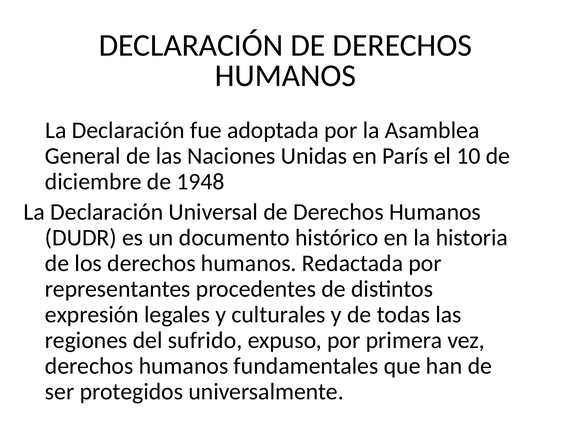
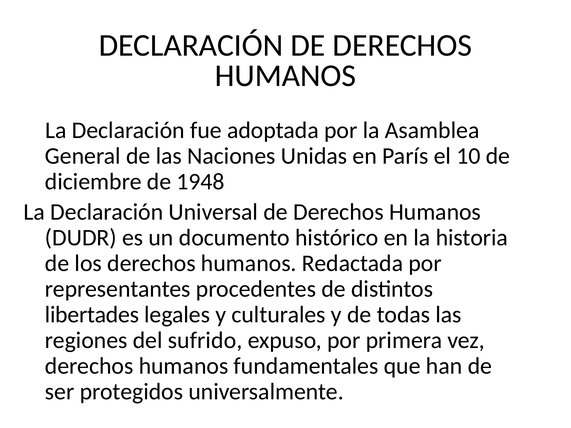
expresión: expresión -> libertades
